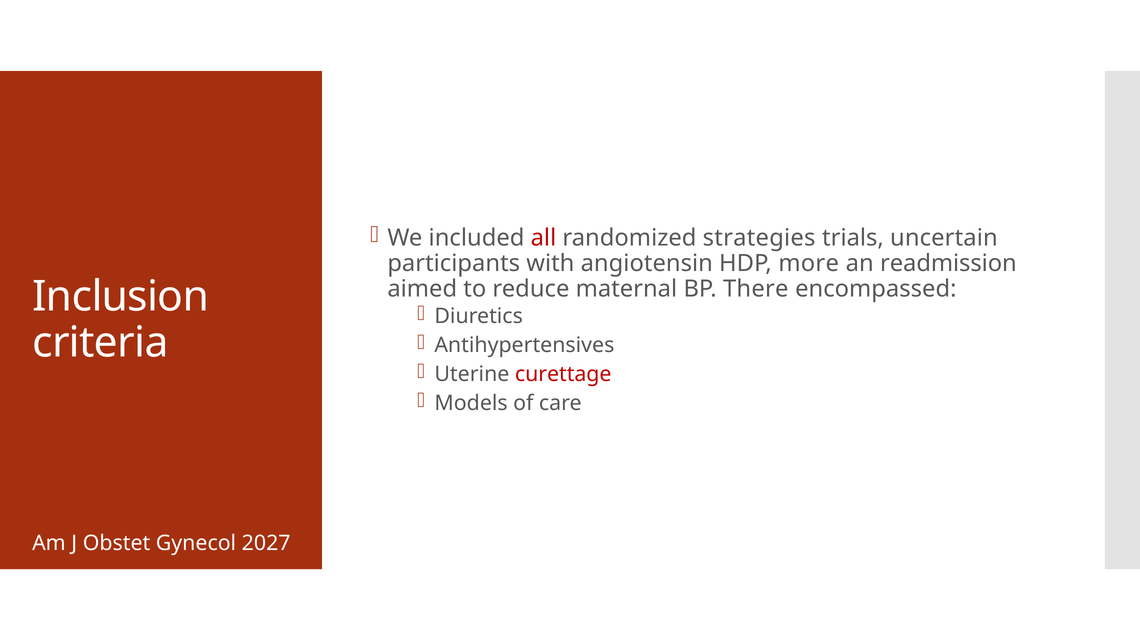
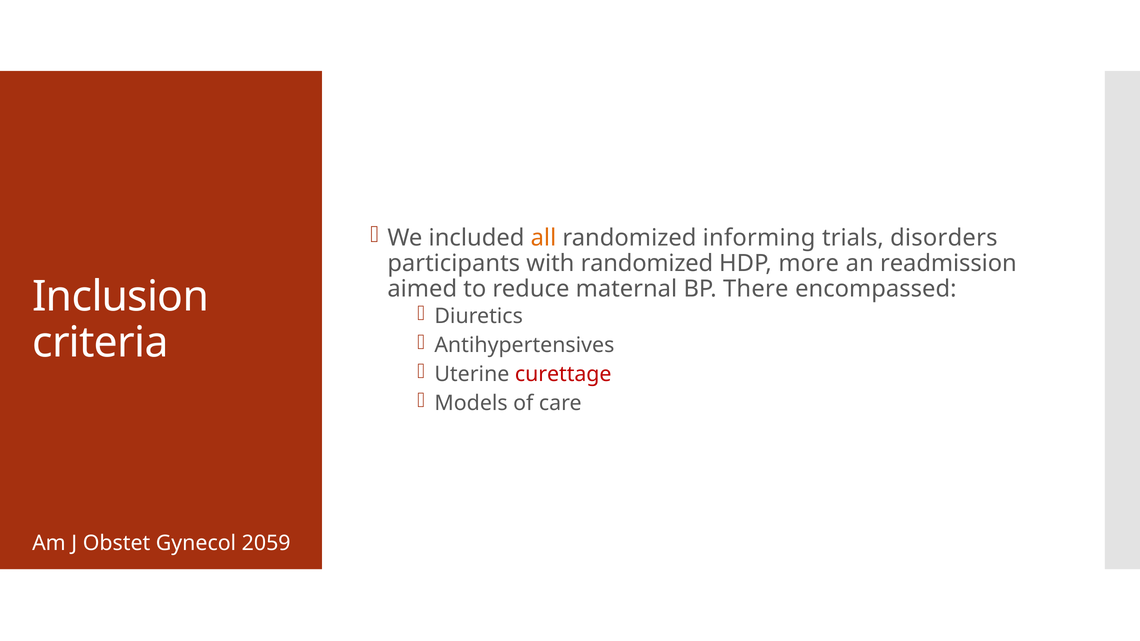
all colour: red -> orange
strategies: strategies -> informing
uncertain: uncertain -> disorders
with angiotensin: angiotensin -> randomized
2027: 2027 -> 2059
